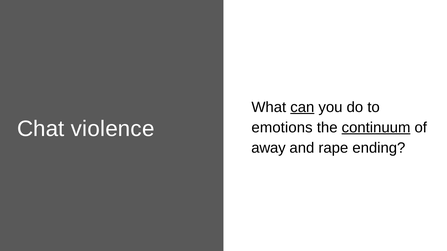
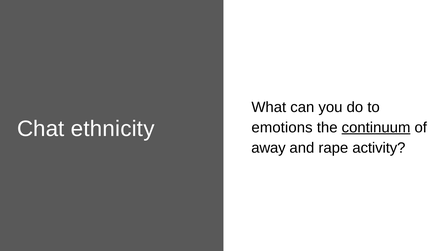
can underline: present -> none
violence: violence -> ethnicity
ending: ending -> activity
